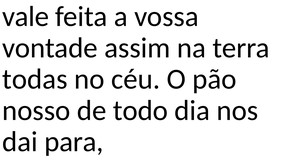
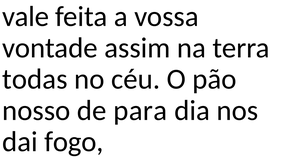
todo: todo -> para
para: para -> fogo
